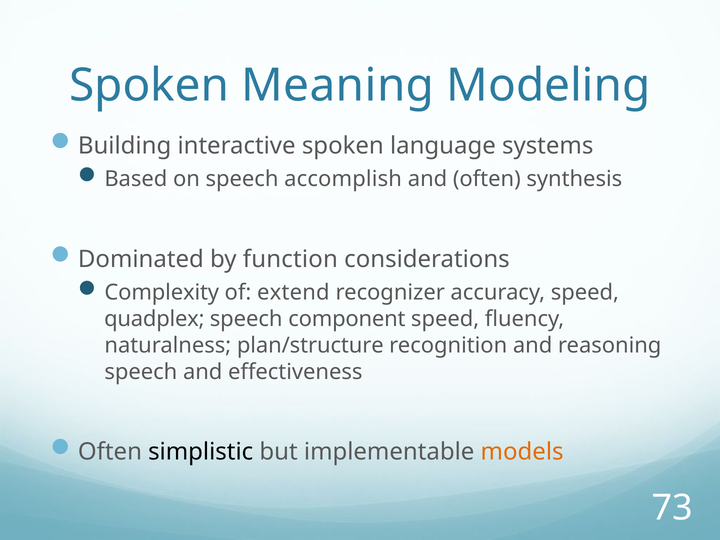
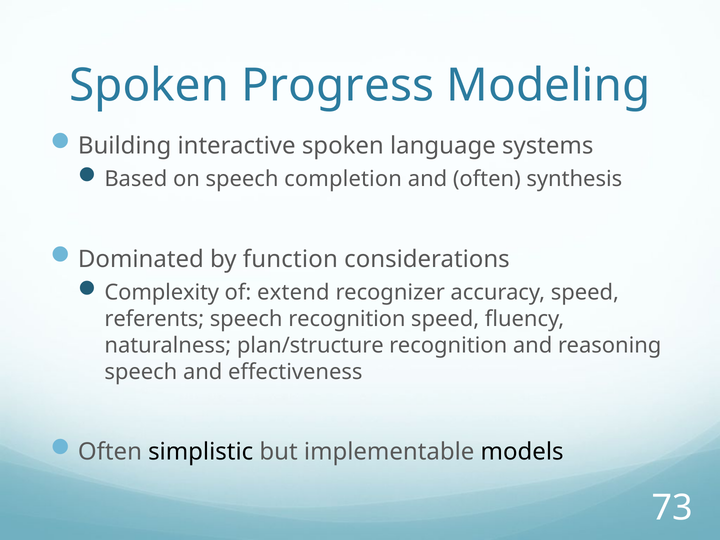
Meaning: Meaning -> Progress
accomplish: accomplish -> completion
quadplex: quadplex -> referents
speech component: component -> recognition
models colour: orange -> black
